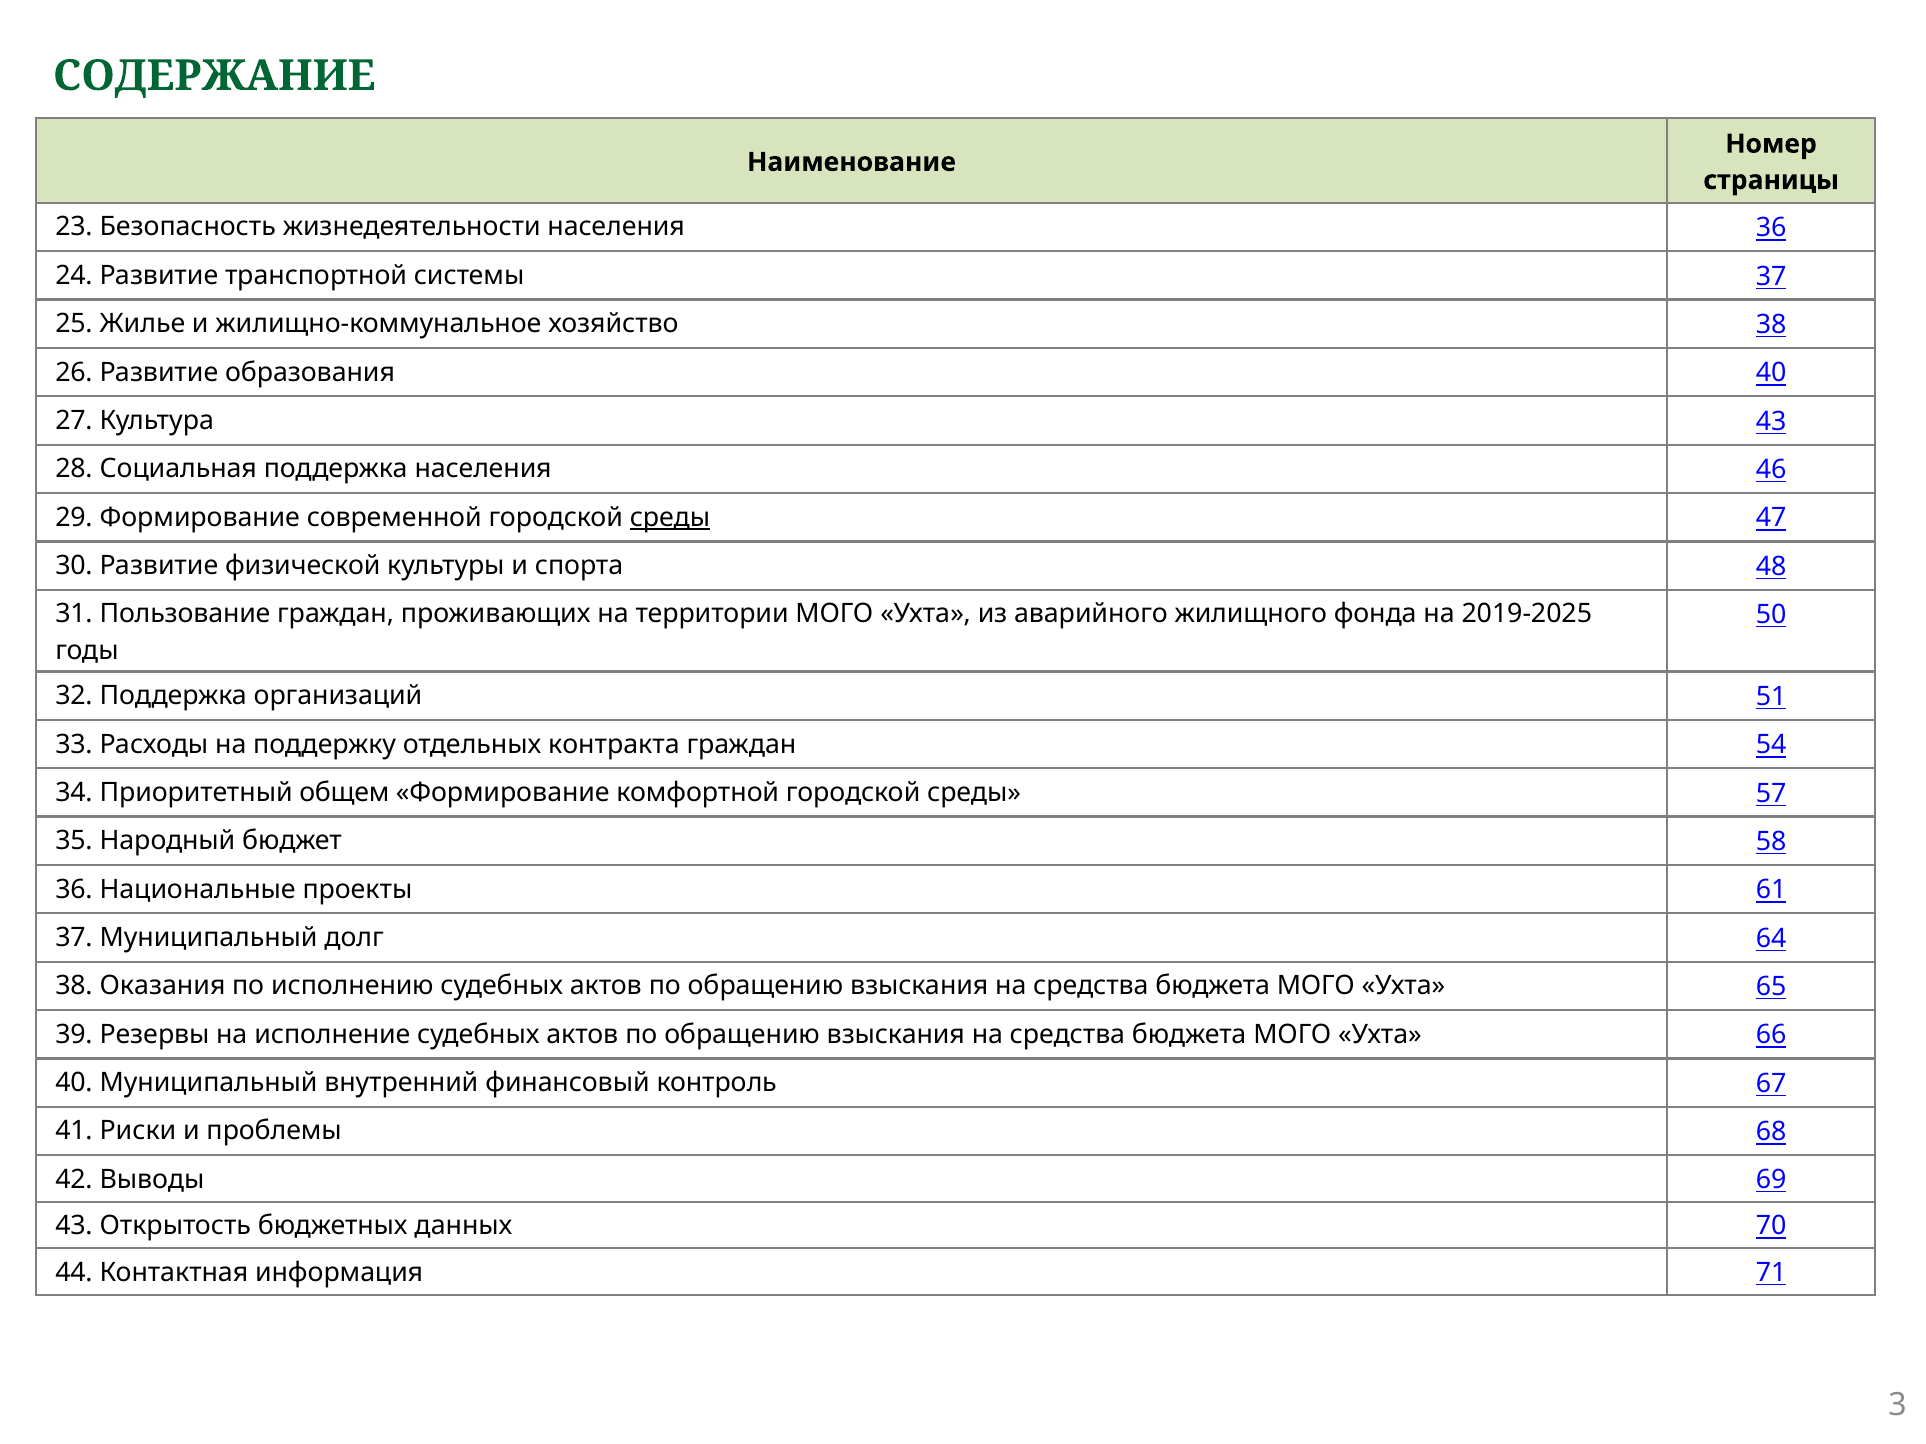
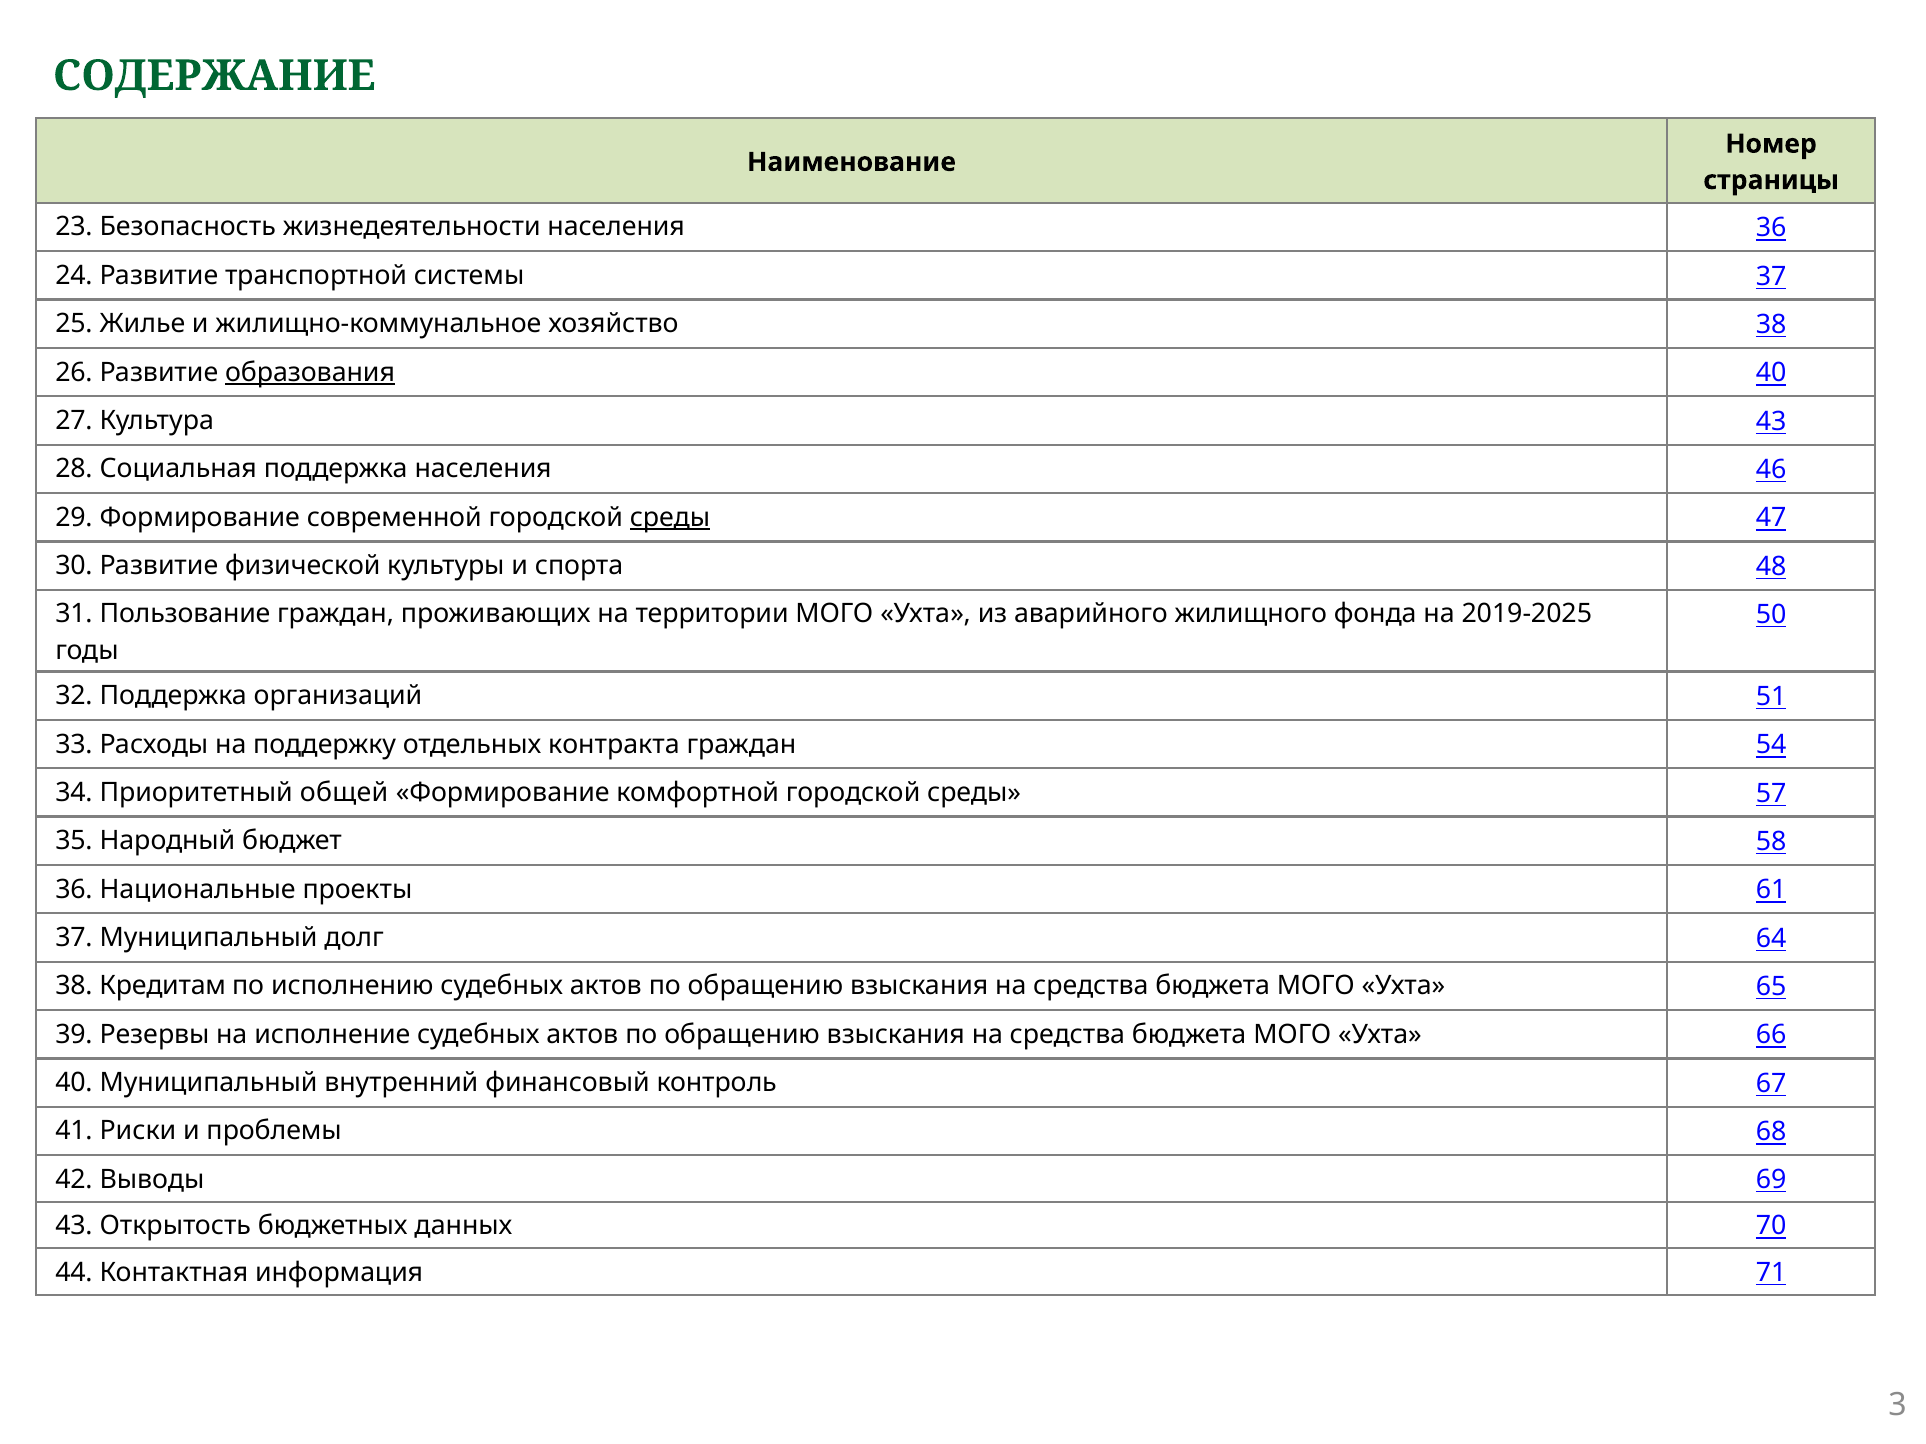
образования underline: none -> present
общем: общем -> общей
Оказания: Оказания -> Кредитам
